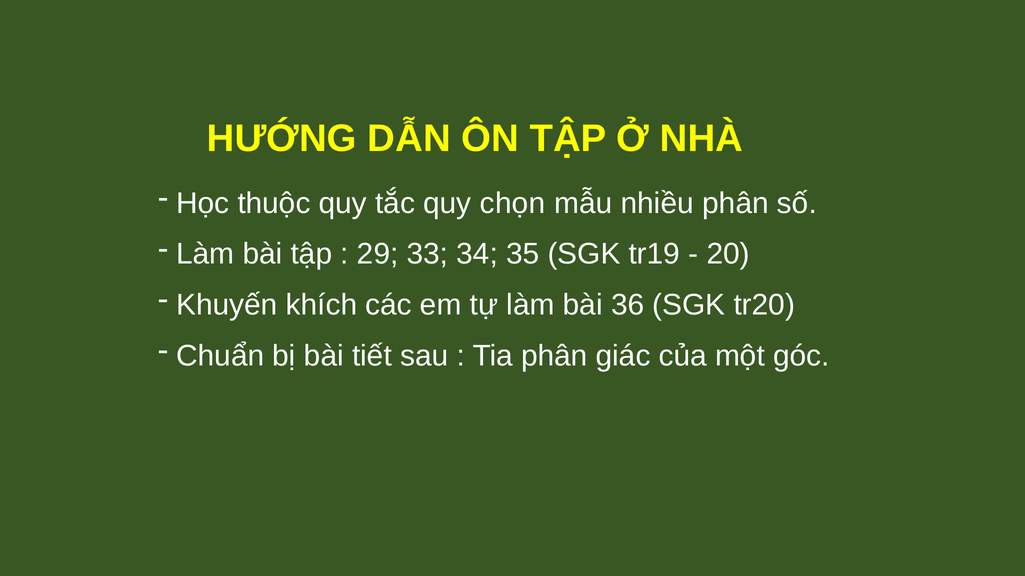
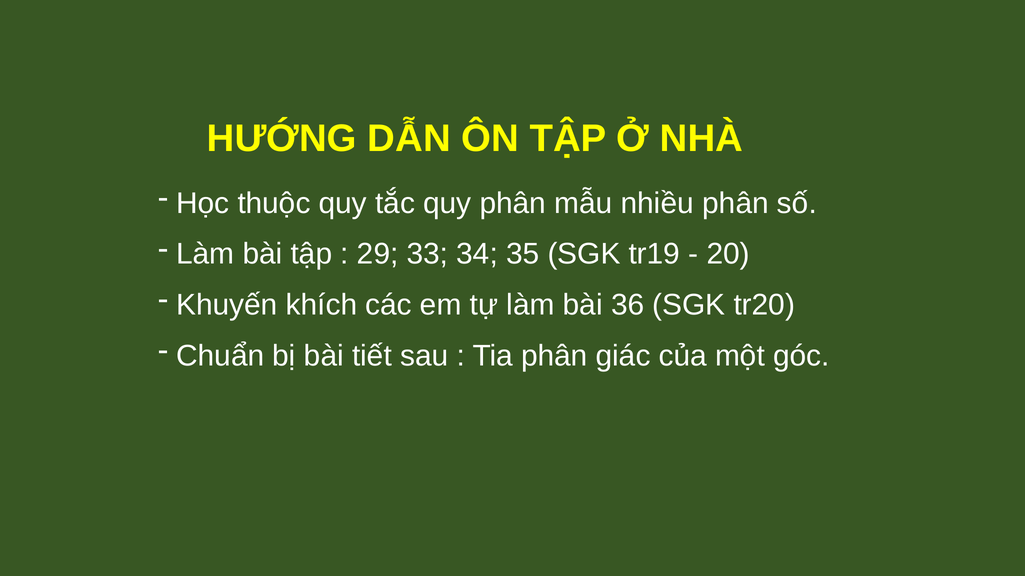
quy chọn: chọn -> phân
